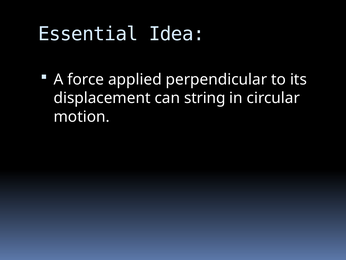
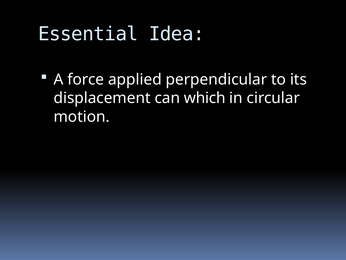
string: string -> which
